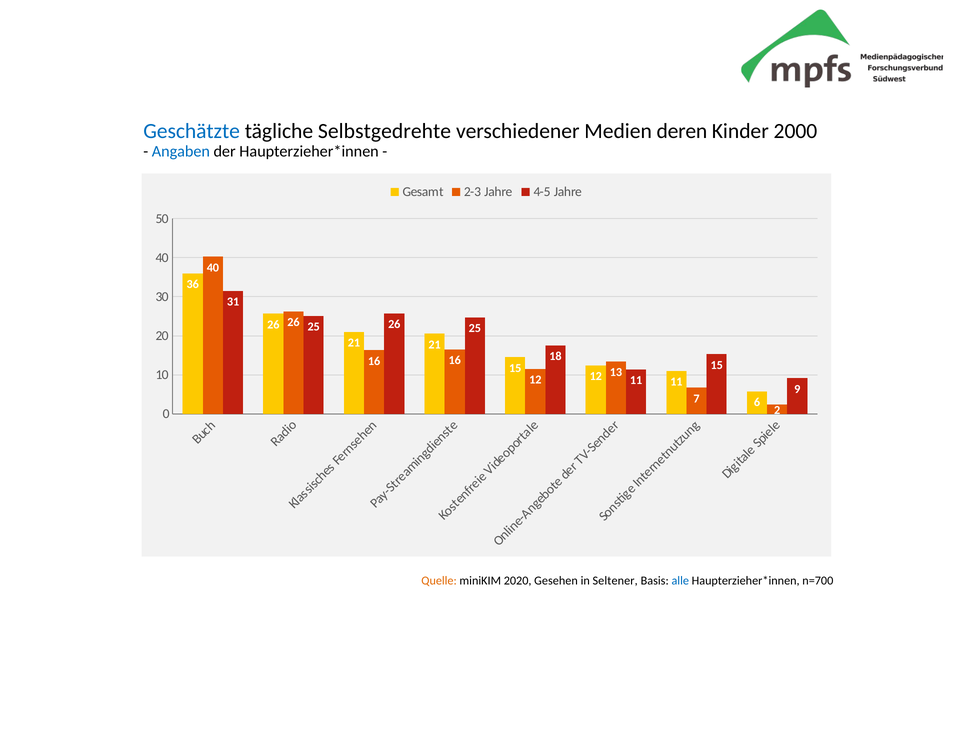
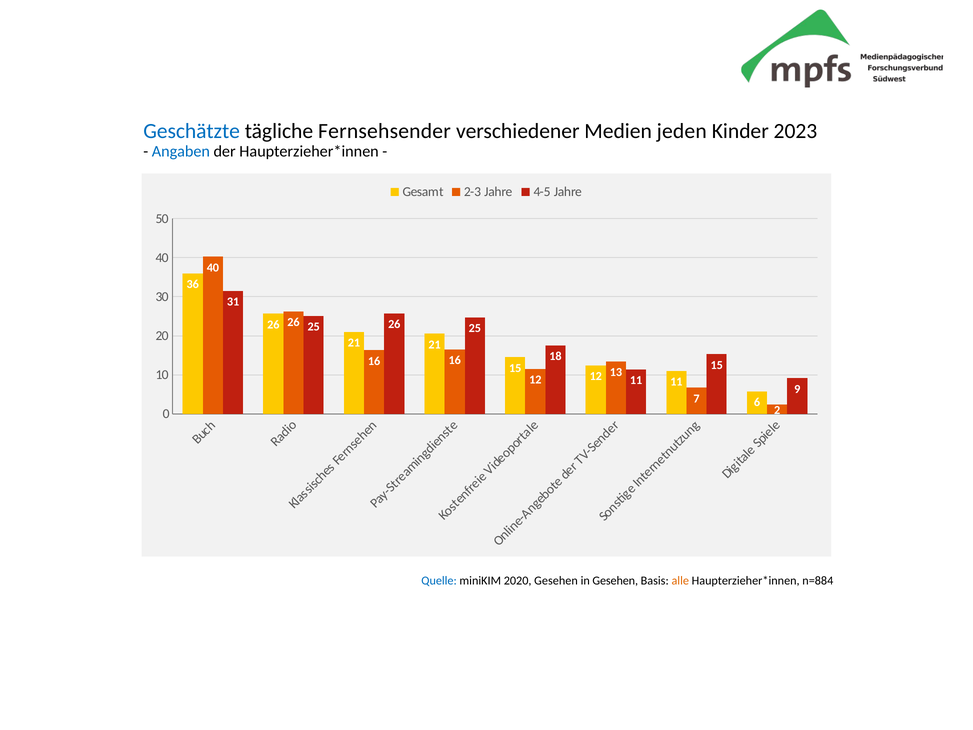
Selbstgedrehte: Selbstgedrehte -> Fernsehsender
deren: deren -> jeden
2000: 2000 -> 2023
Quelle colour: orange -> blue
in Seltener: Seltener -> Gesehen
alle colour: blue -> orange
n=700: n=700 -> n=884
